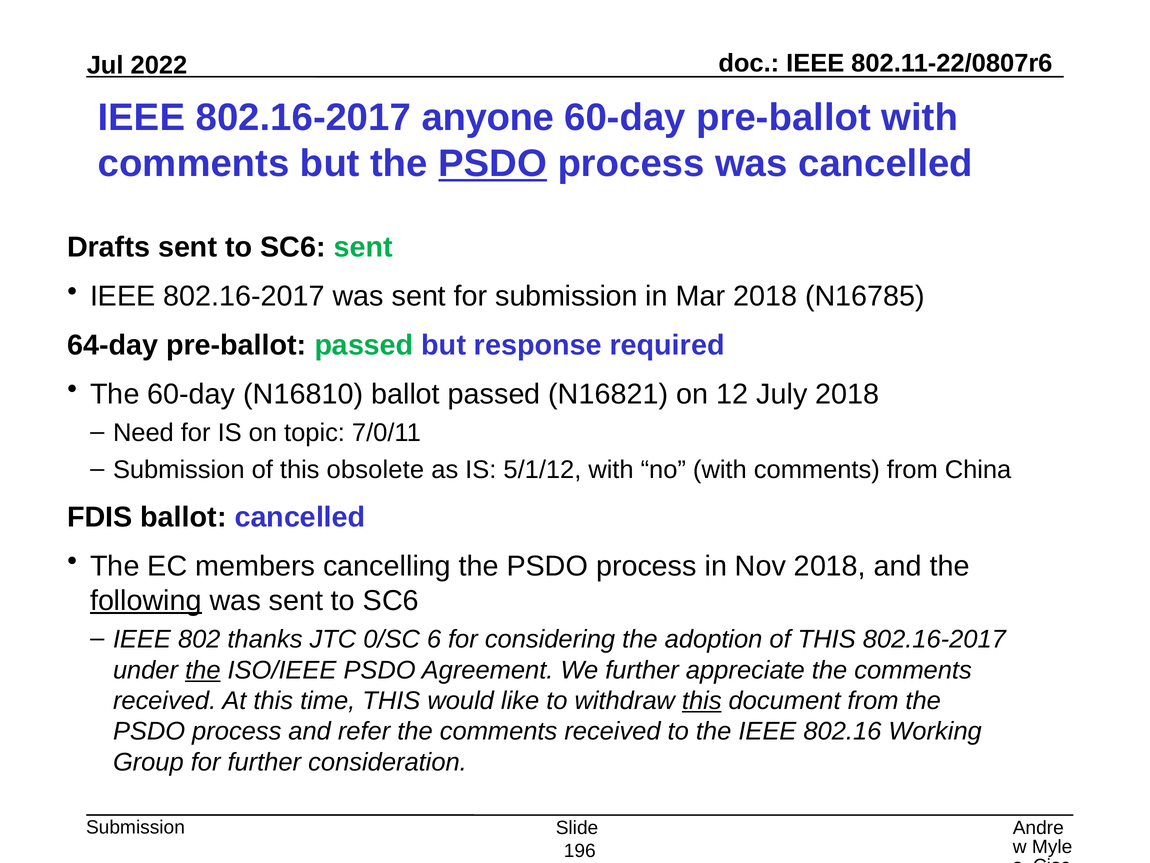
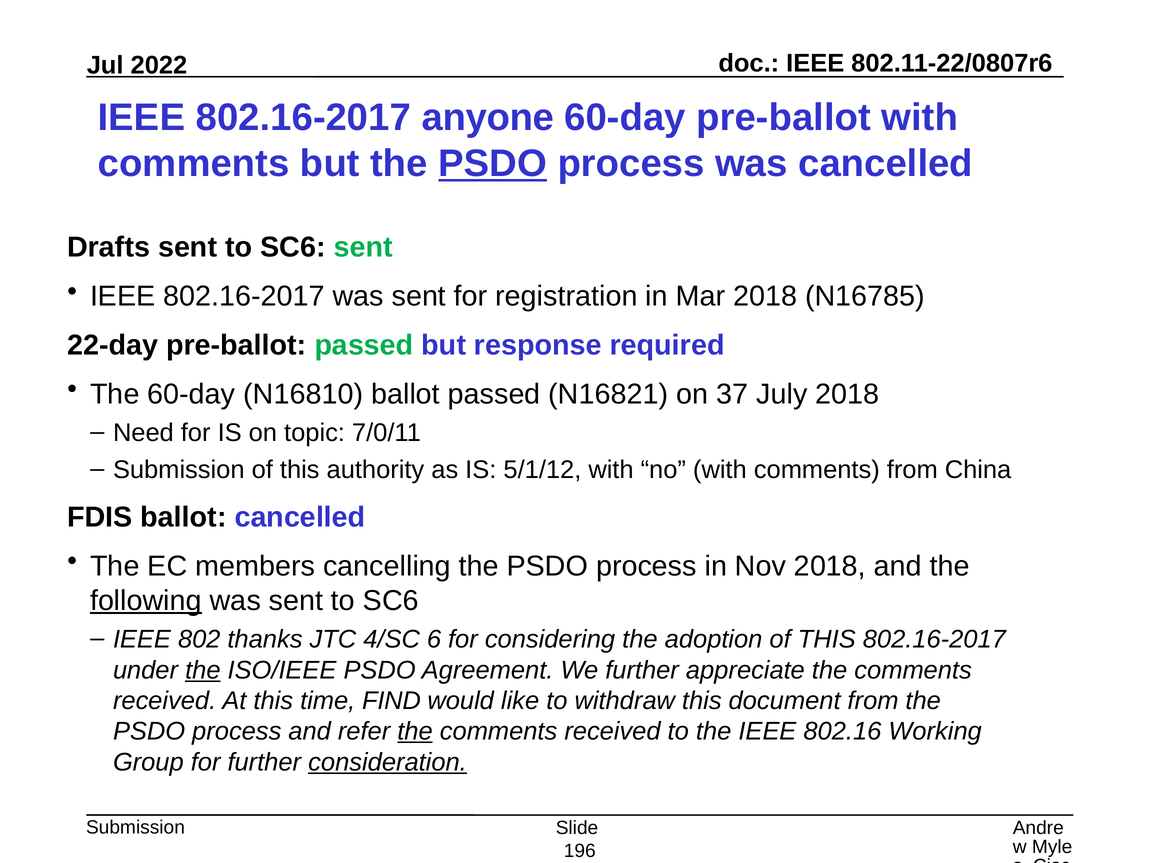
for submission: submission -> registration
64-day: 64-day -> 22-day
12: 12 -> 37
obsolete: obsolete -> authority
0/SC: 0/SC -> 4/SC
time THIS: THIS -> FIND
this at (702, 700) underline: present -> none
the at (415, 731) underline: none -> present
consideration underline: none -> present
